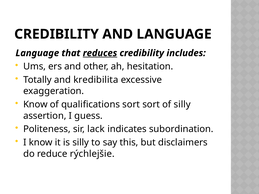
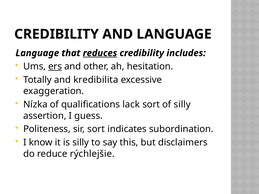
ers underline: none -> present
Know at (35, 105): Know -> Nízka
qualifications sort: sort -> lack
sir lack: lack -> sort
